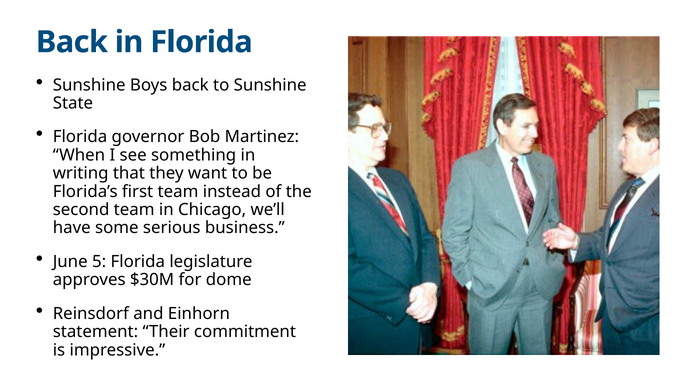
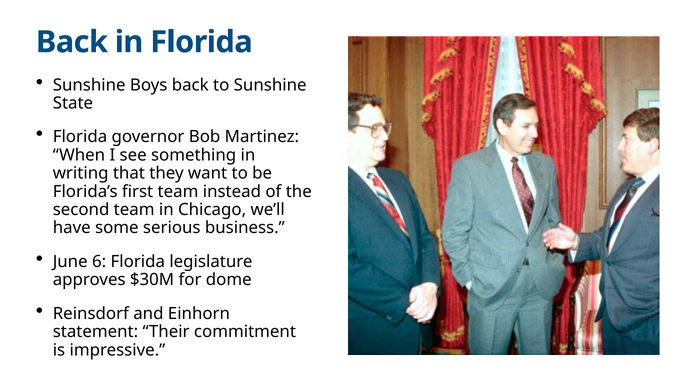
5: 5 -> 6
